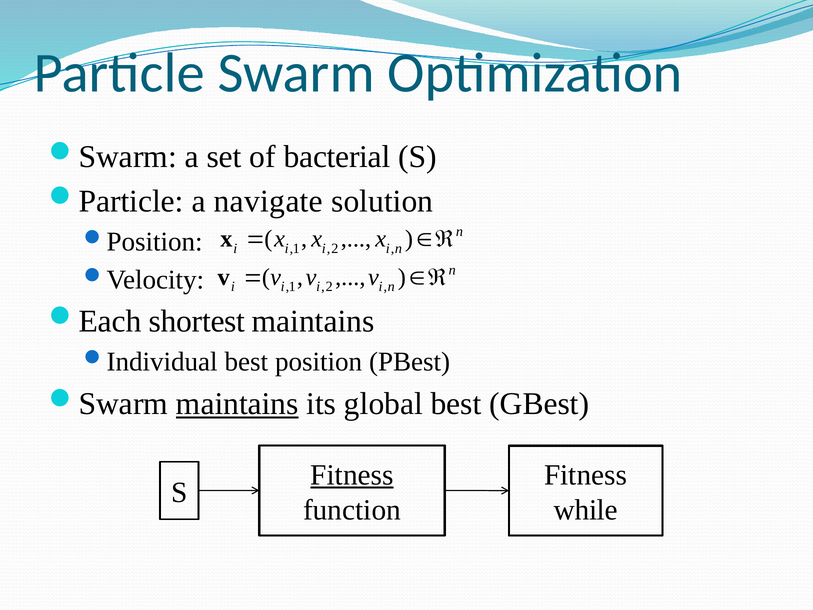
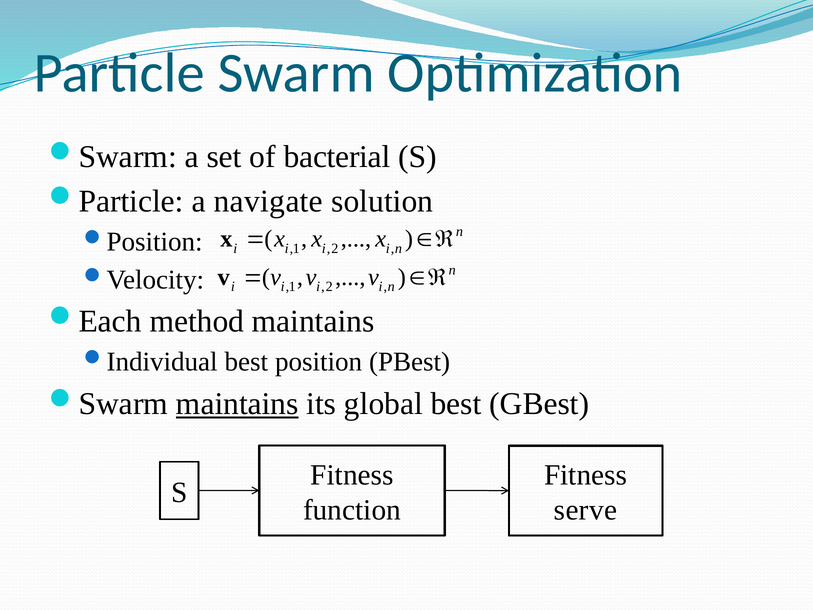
shortest: shortest -> method
Fitness at (352, 475) underline: present -> none
while: while -> serve
